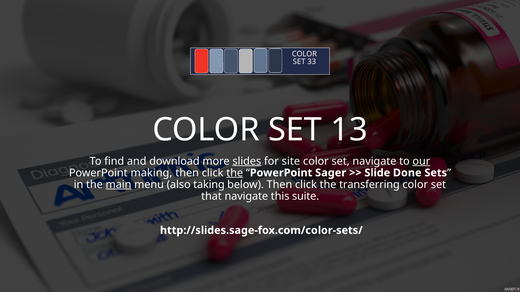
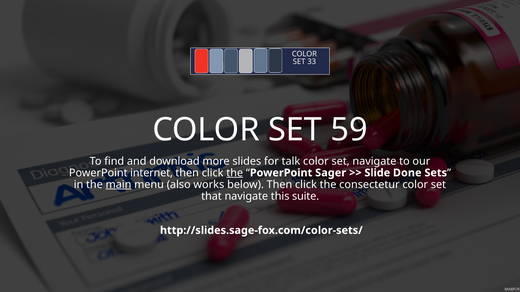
13: 13 -> 59
slides underline: present -> none
site: site -> talk
our underline: present -> none
making: making -> internet
taking: taking -> works
transferring: transferring -> consectetur
